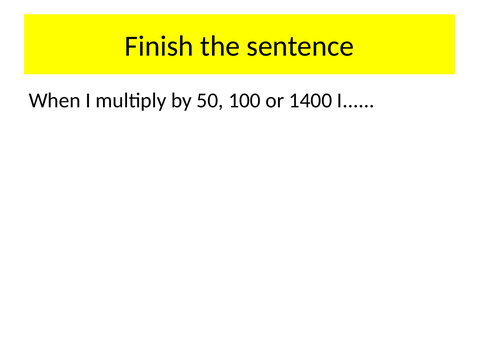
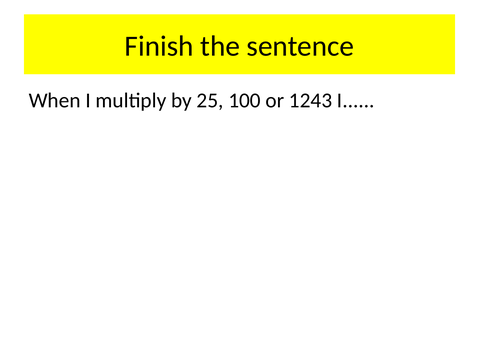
50: 50 -> 25
1400: 1400 -> 1243
